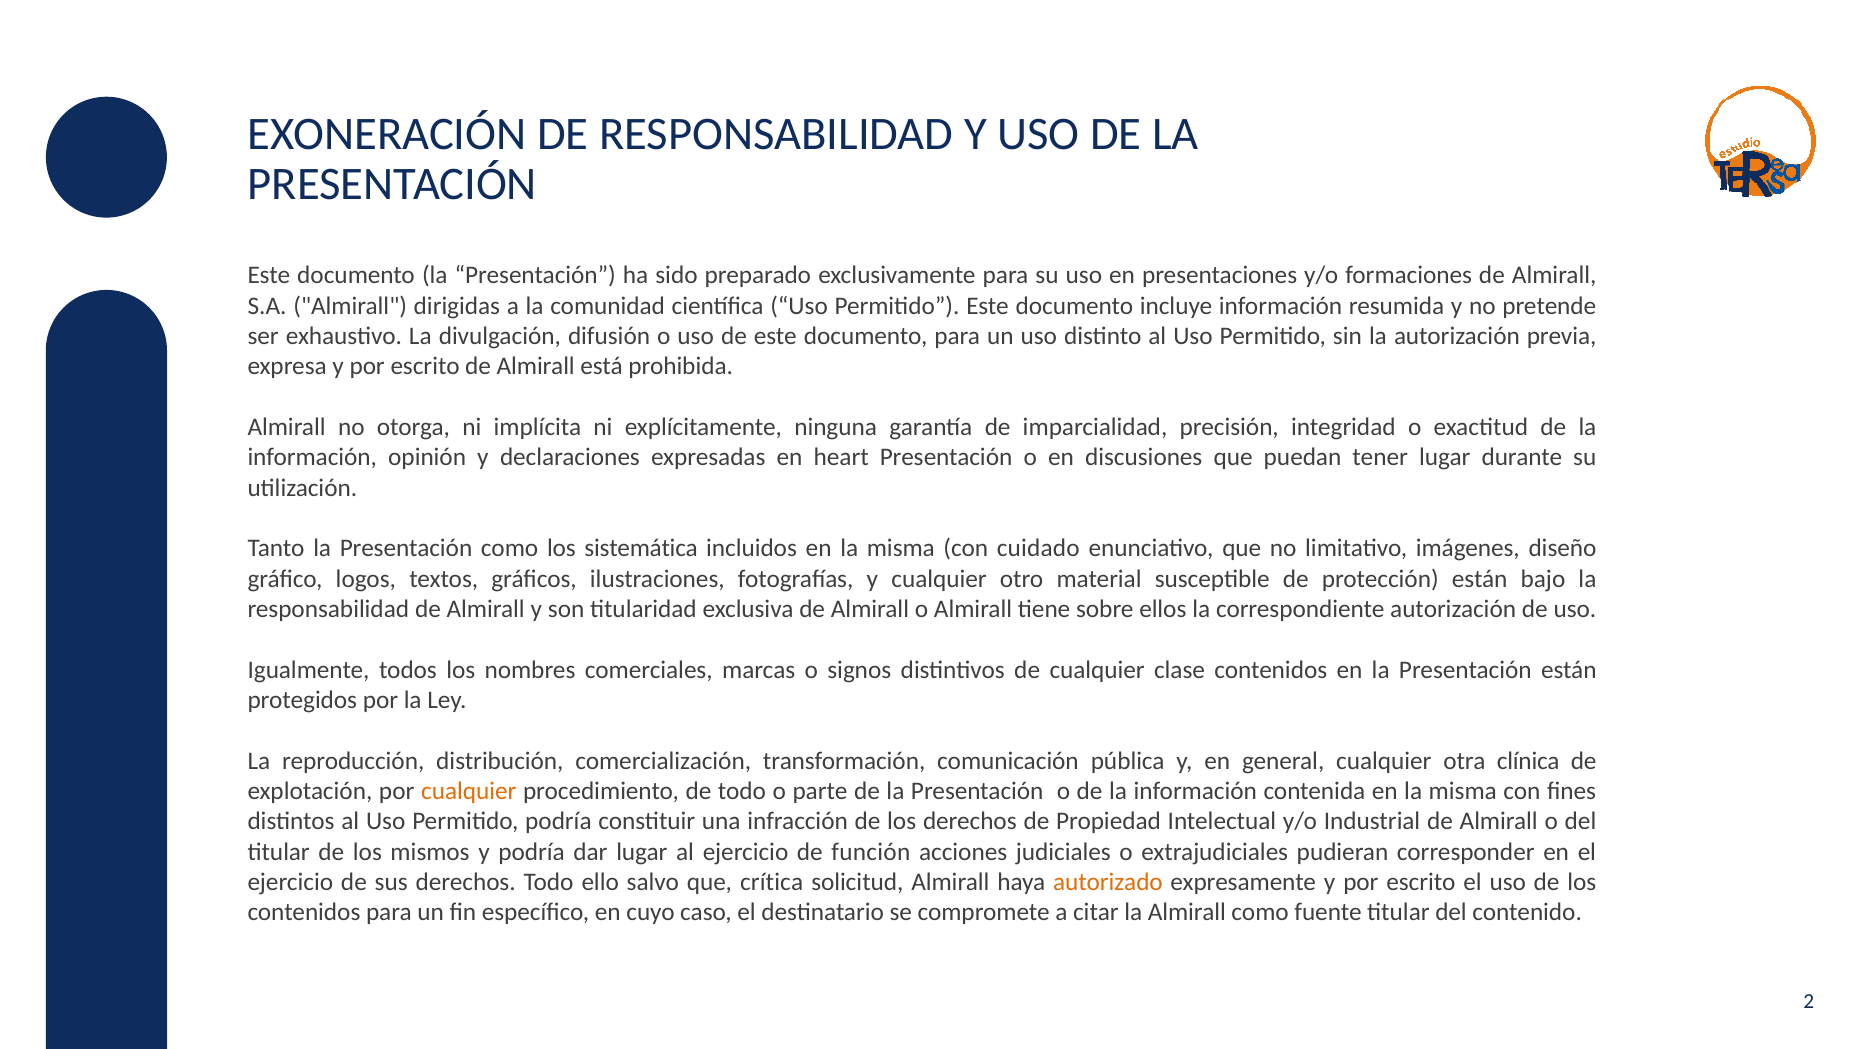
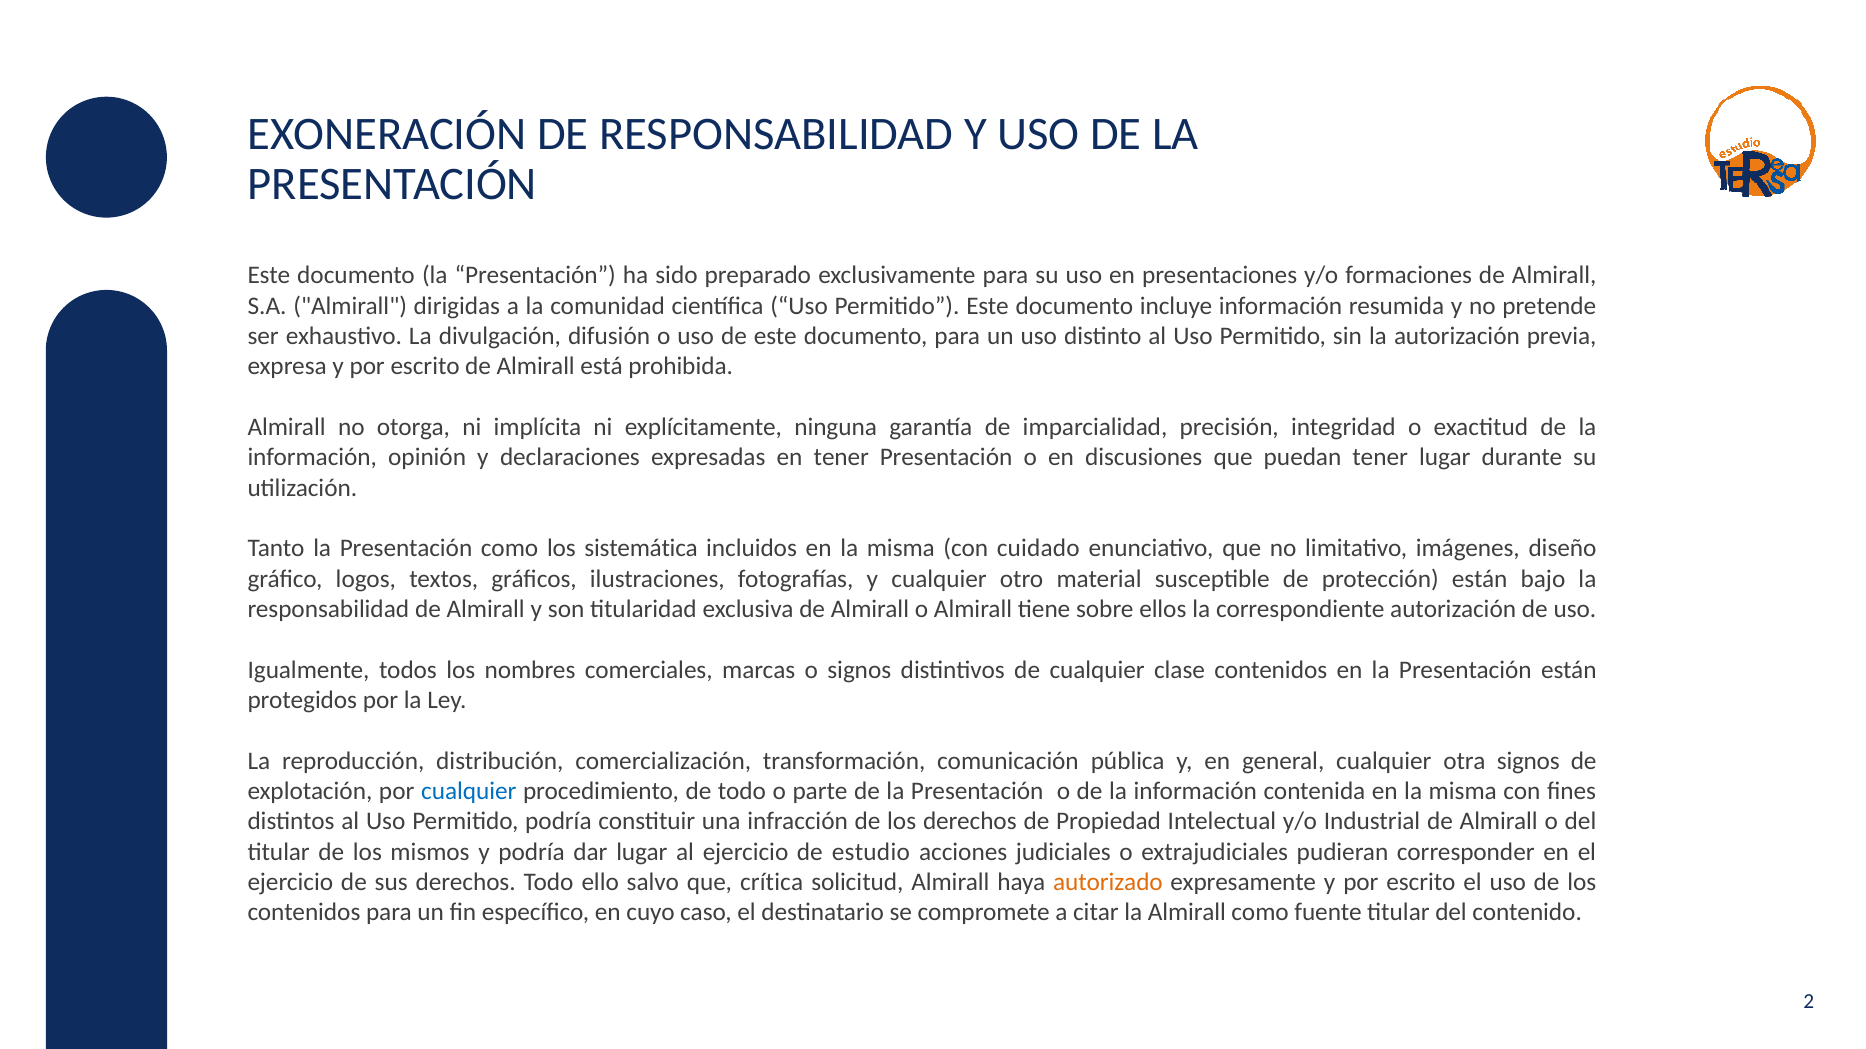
en heart: heart -> tener
otra clínica: clínica -> signos
cualquier at (469, 792) colour: orange -> blue
función: función -> estudio
